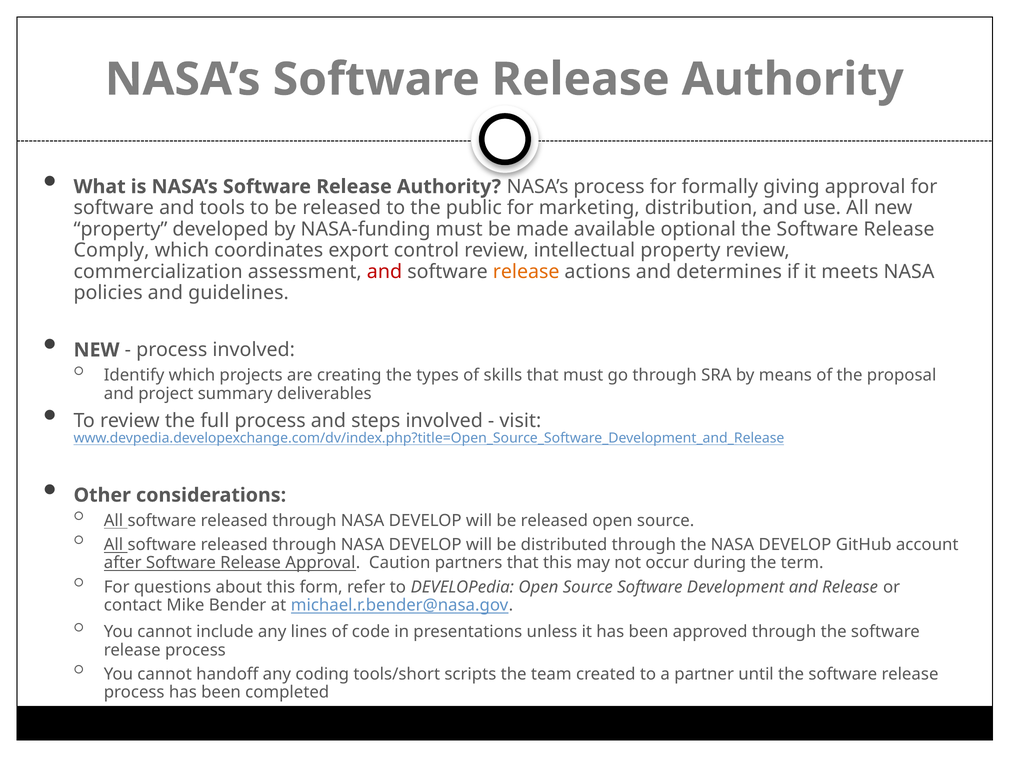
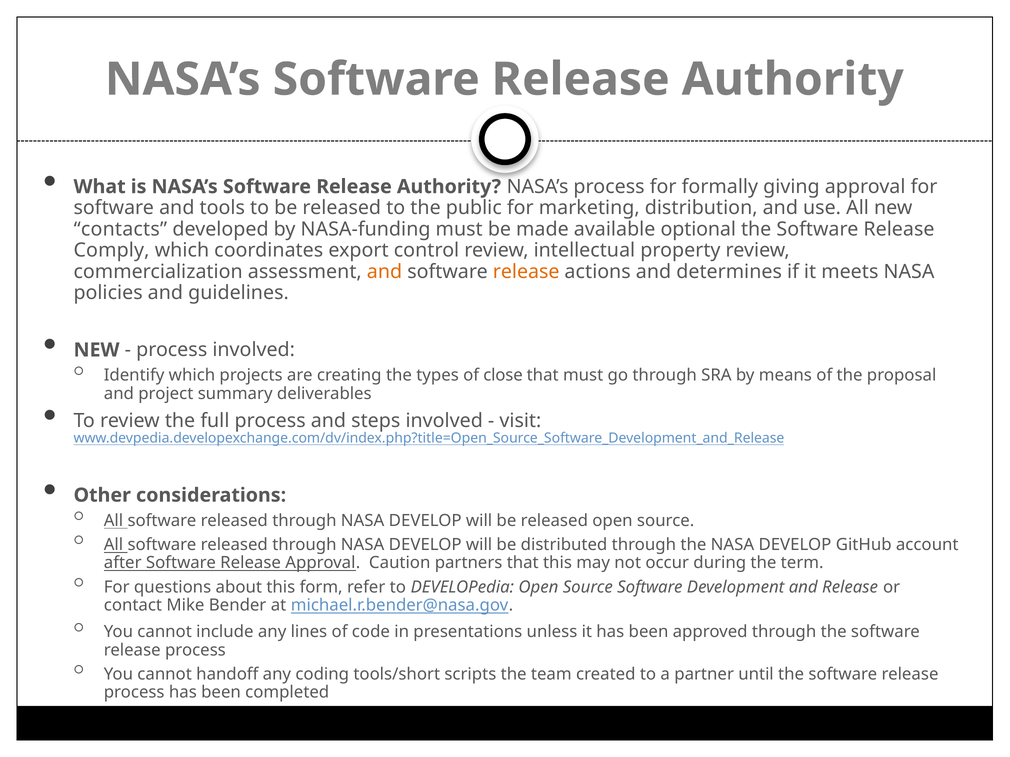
property at (121, 229): property -> contacts
and at (385, 272) colour: red -> orange
skills: skills -> close
